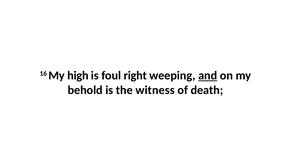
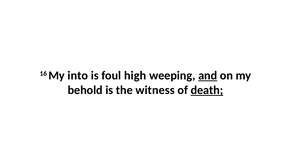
high: high -> into
right: right -> high
death underline: none -> present
